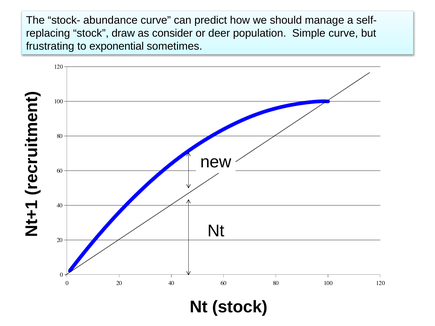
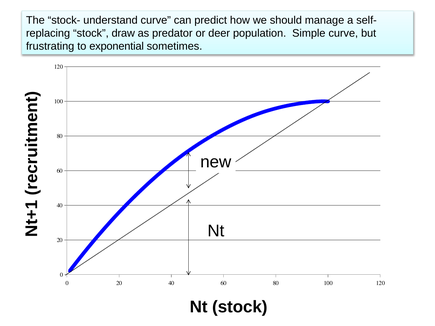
abundance: abundance -> understand
consider: consider -> predator
